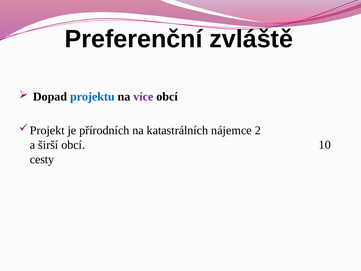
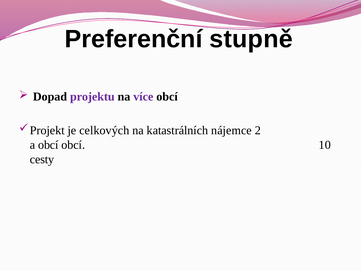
zvláště: zvláště -> stupně
projektu colour: blue -> purple
přírodních: přírodních -> celkových
a širší: širší -> obcí
